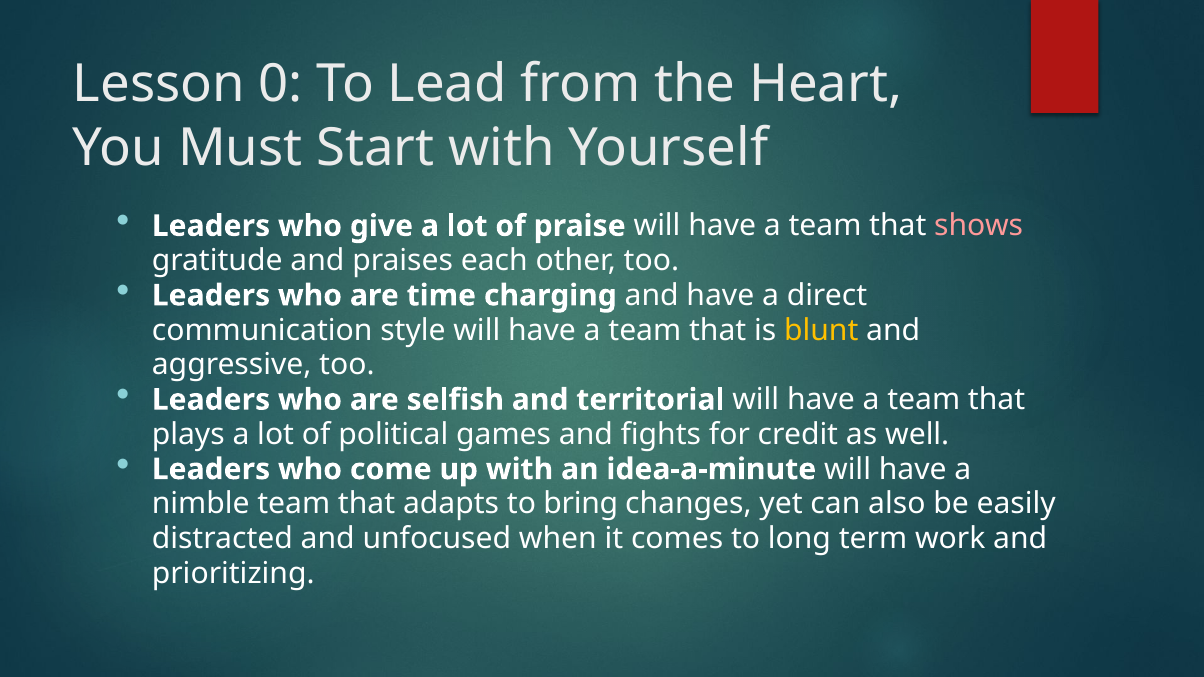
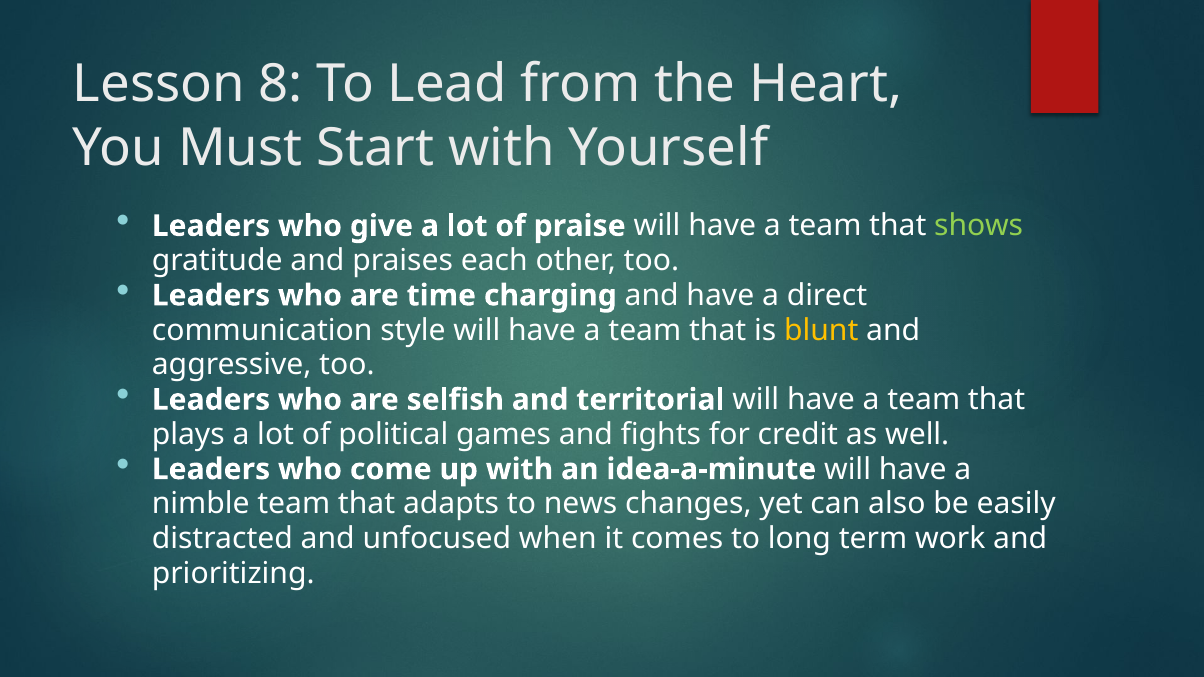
0: 0 -> 8
shows colour: pink -> light green
bring: bring -> news
